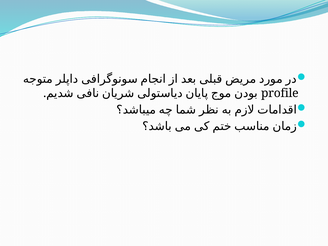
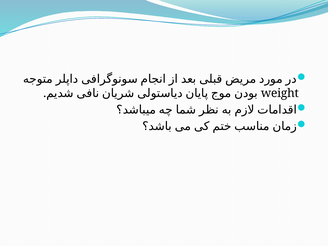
profile: profile -> weight
